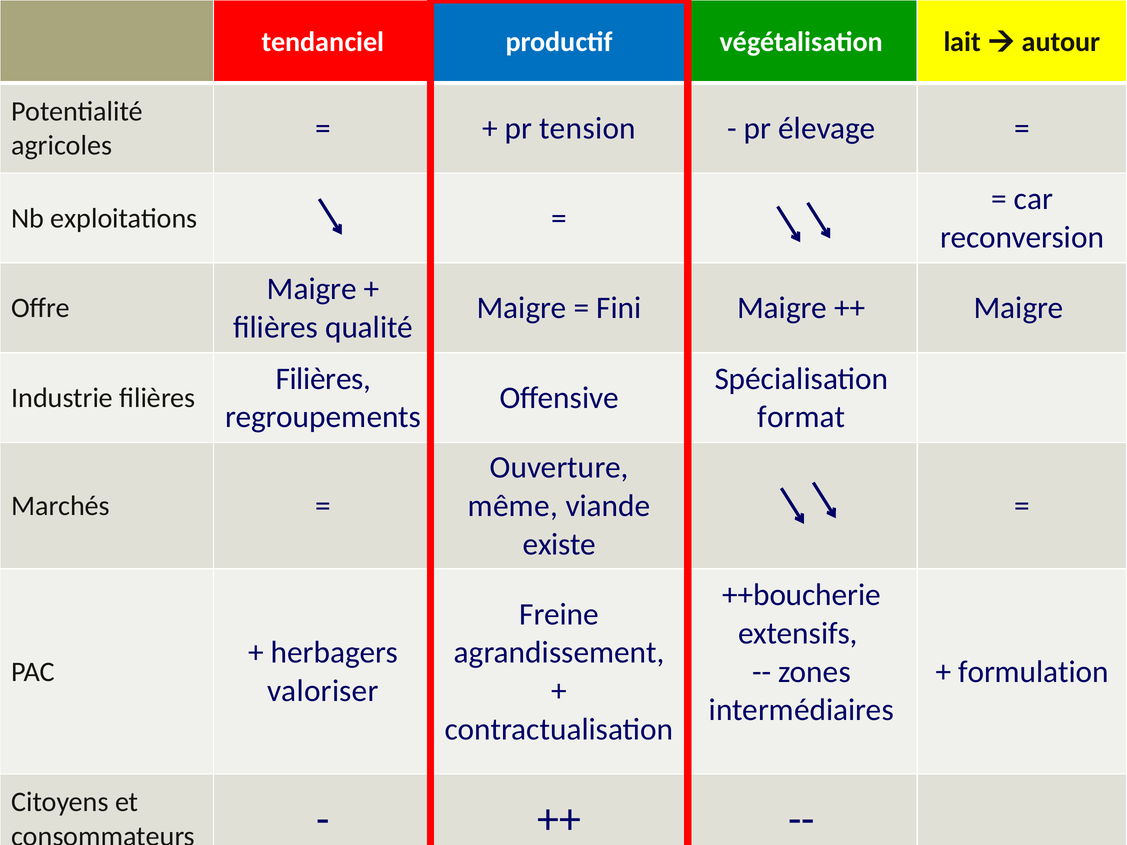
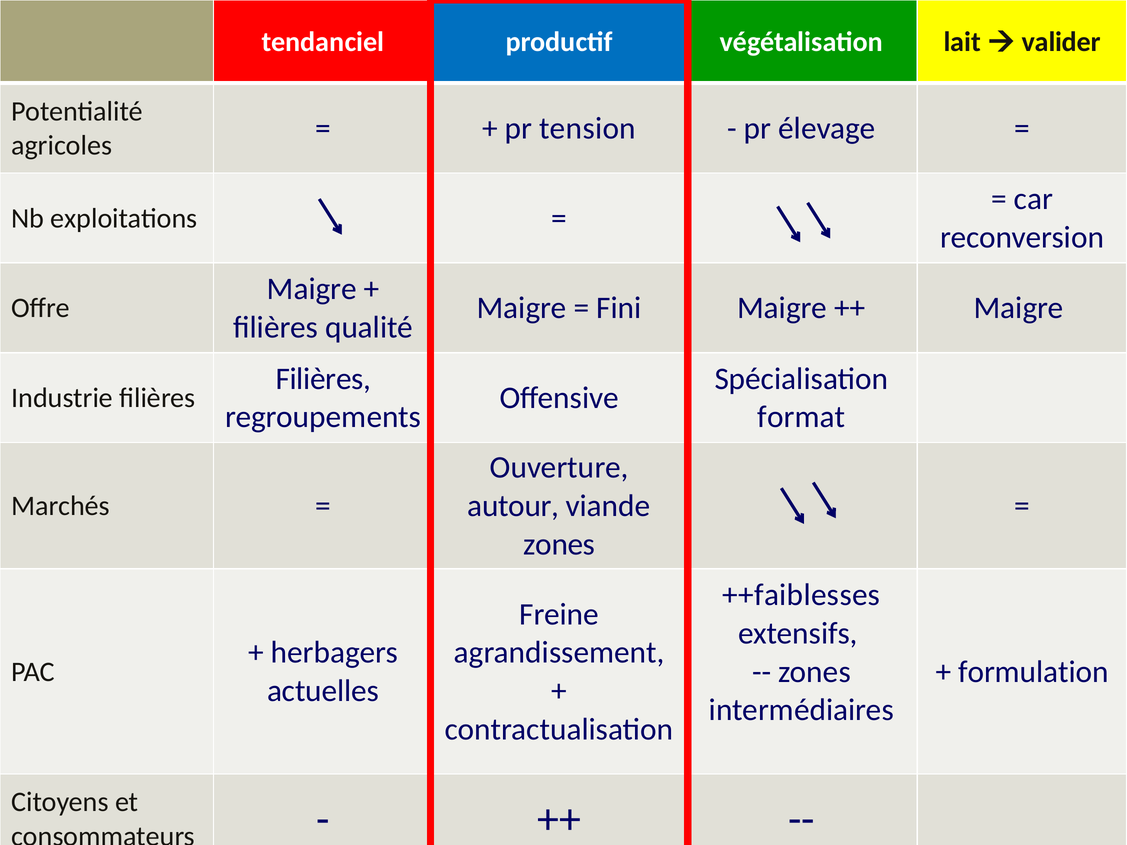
autour: autour -> valider
même: même -> autour
existe at (559, 544): existe -> zones
++boucherie: ++boucherie -> ++faiblesses
valoriser: valoriser -> actuelles
